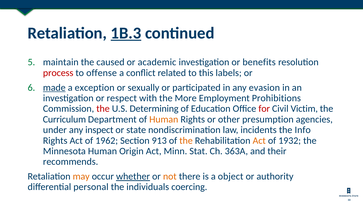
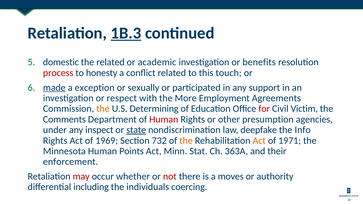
maintain: maintain -> domestic
the caused: caused -> related
offense: offense -> honesty
labels: labels -> touch
evasion: evasion -> support
Prohibitions: Prohibitions -> Agreements
the at (103, 109) colour: red -> orange
Curriculum: Curriculum -> Comments
Human at (164, 119) colour: orange -> red
state underline: none -> present
incidents: incidents -> deepfake
1962: 1962 -> 1969
913: 913 -> 732
1932: 1932 -> 1971
Origin: Origin -> Points
recommends: recommends -> enforcement
may colour: orange -> red
whether underline: present -> none
not colour: orange -> red
object: object -> moves
personal: personal -> including
